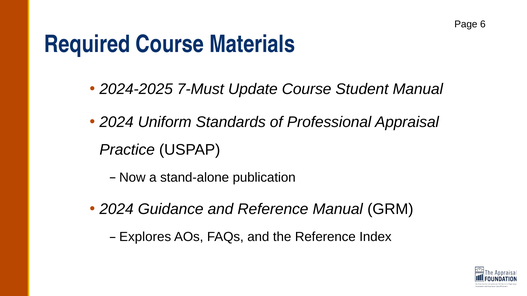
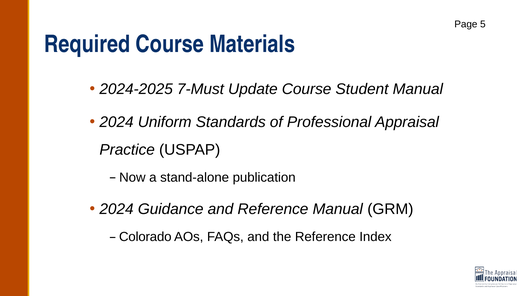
6: 6 -> 5
Explores: Explores -> Colorado
